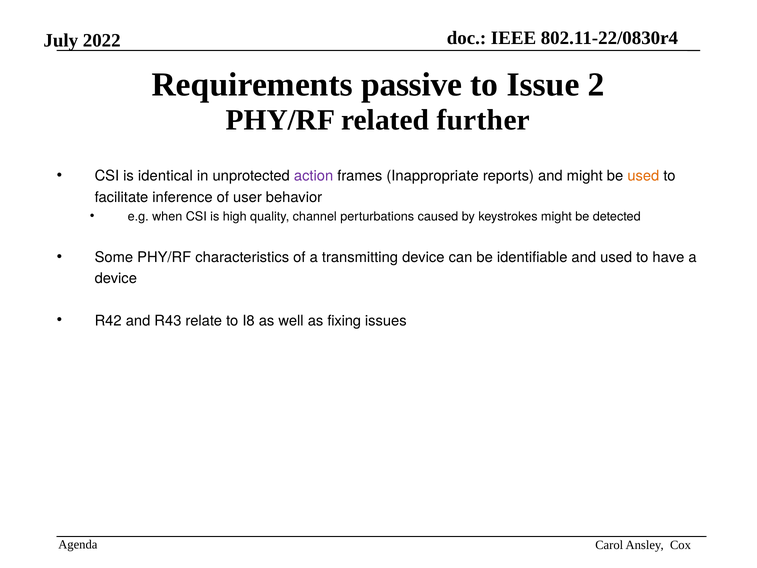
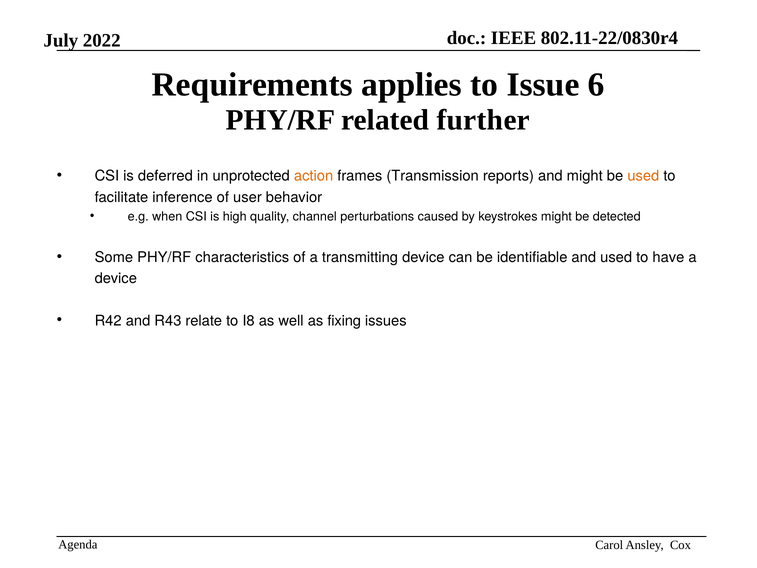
passive: passive -> applies
2: 2 -> 6
identical: identical -> deferred
action colour: purple -> orange
Inappropriate: Inappropriate -> Transmission
